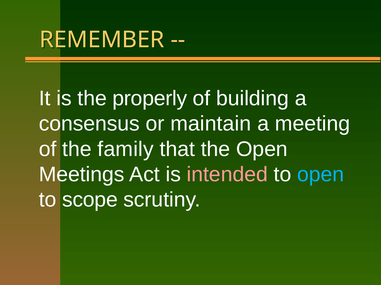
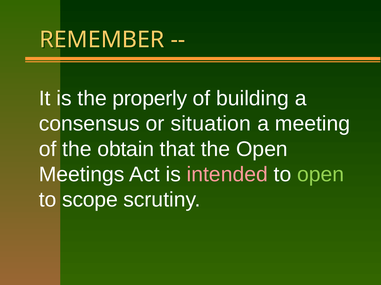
maintain: maintain -> situation
family: family -> obtain
open at (321, 175) colour: light blue -> light green
